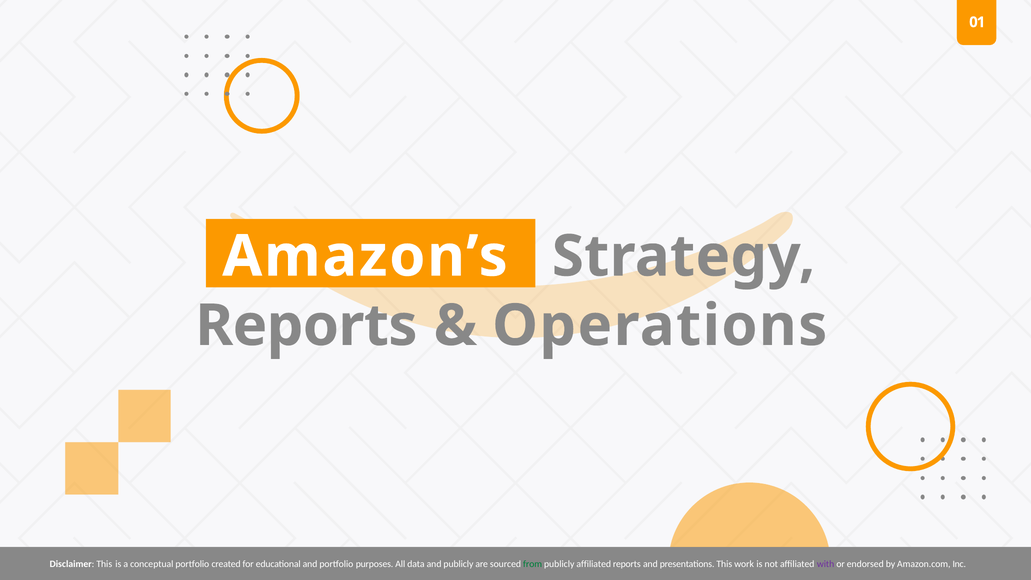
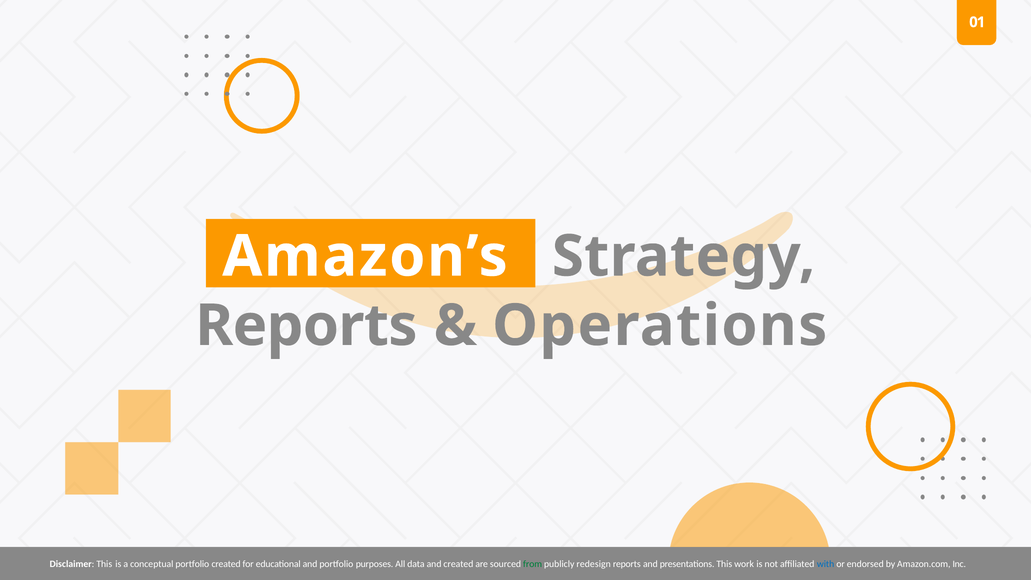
and publicly: publicly -> created
publicly affiliated: affiliated -> redesign
with colour: purple -> blue
